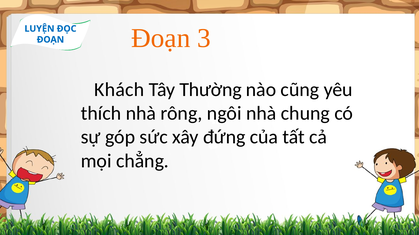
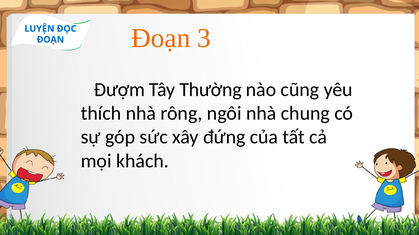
Khách: Khách -> Đượm
chẳng: chẳng -> khách
